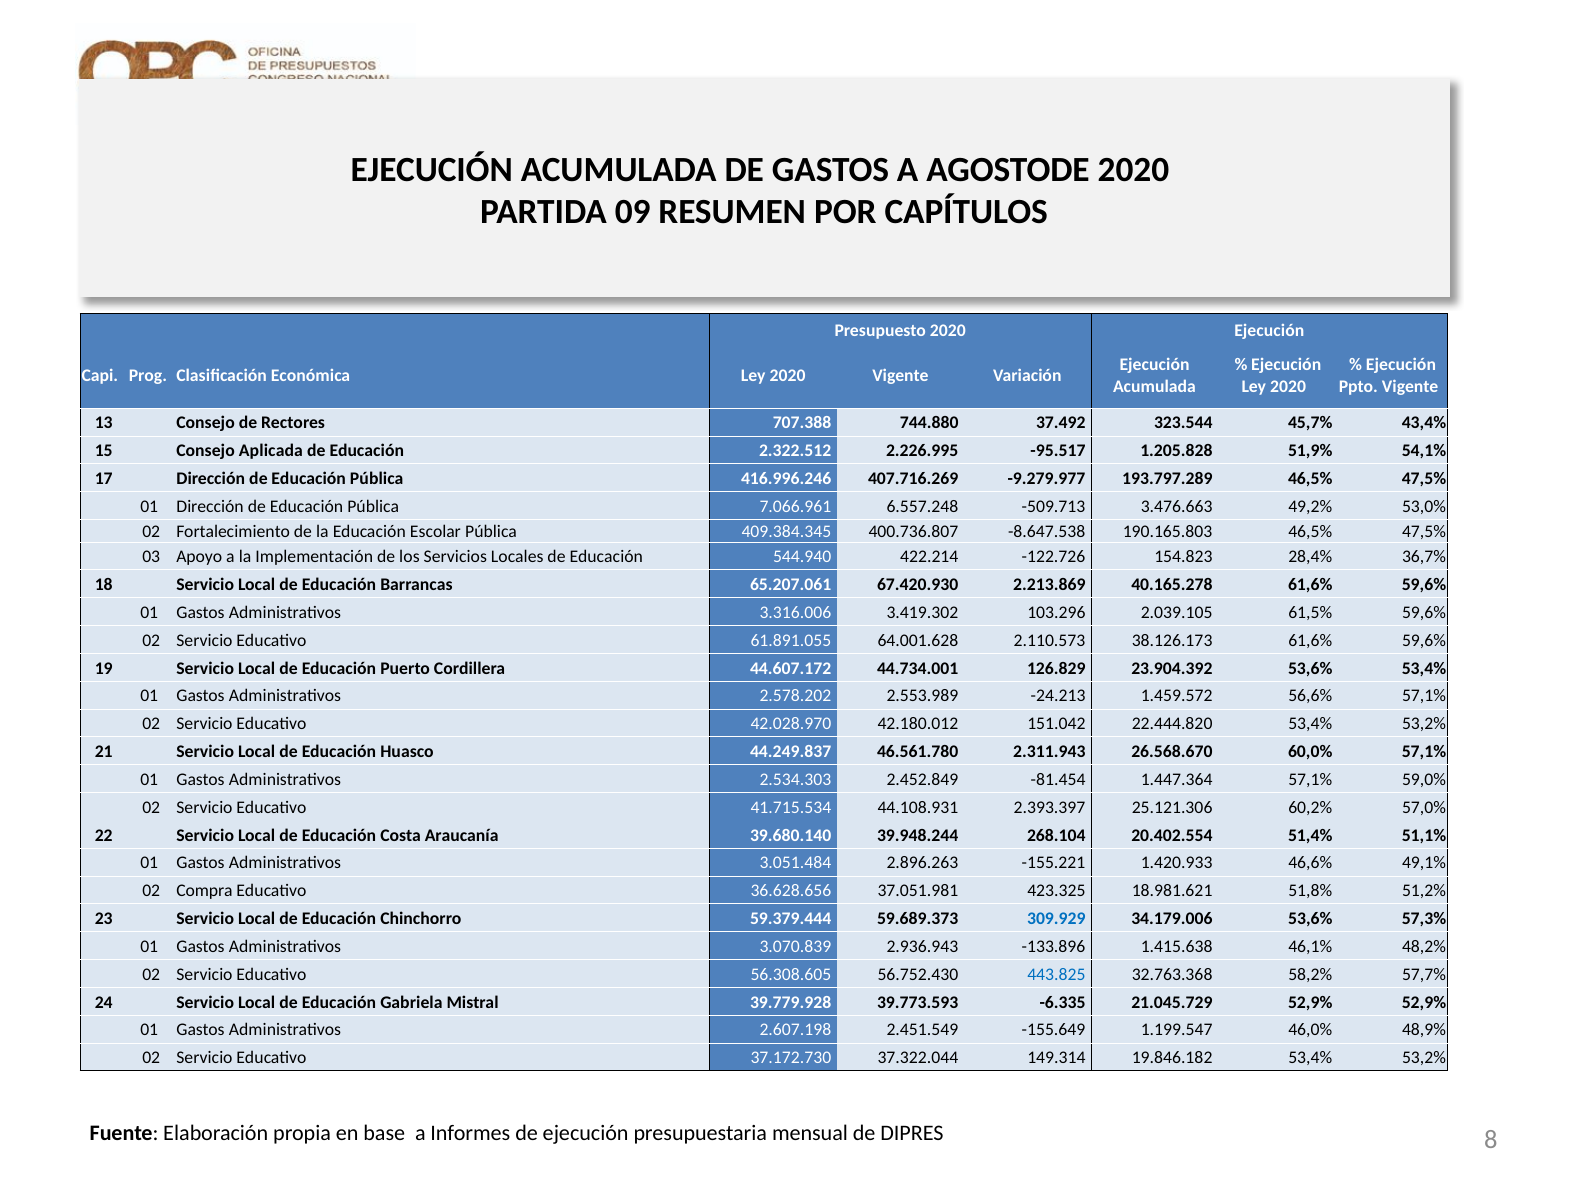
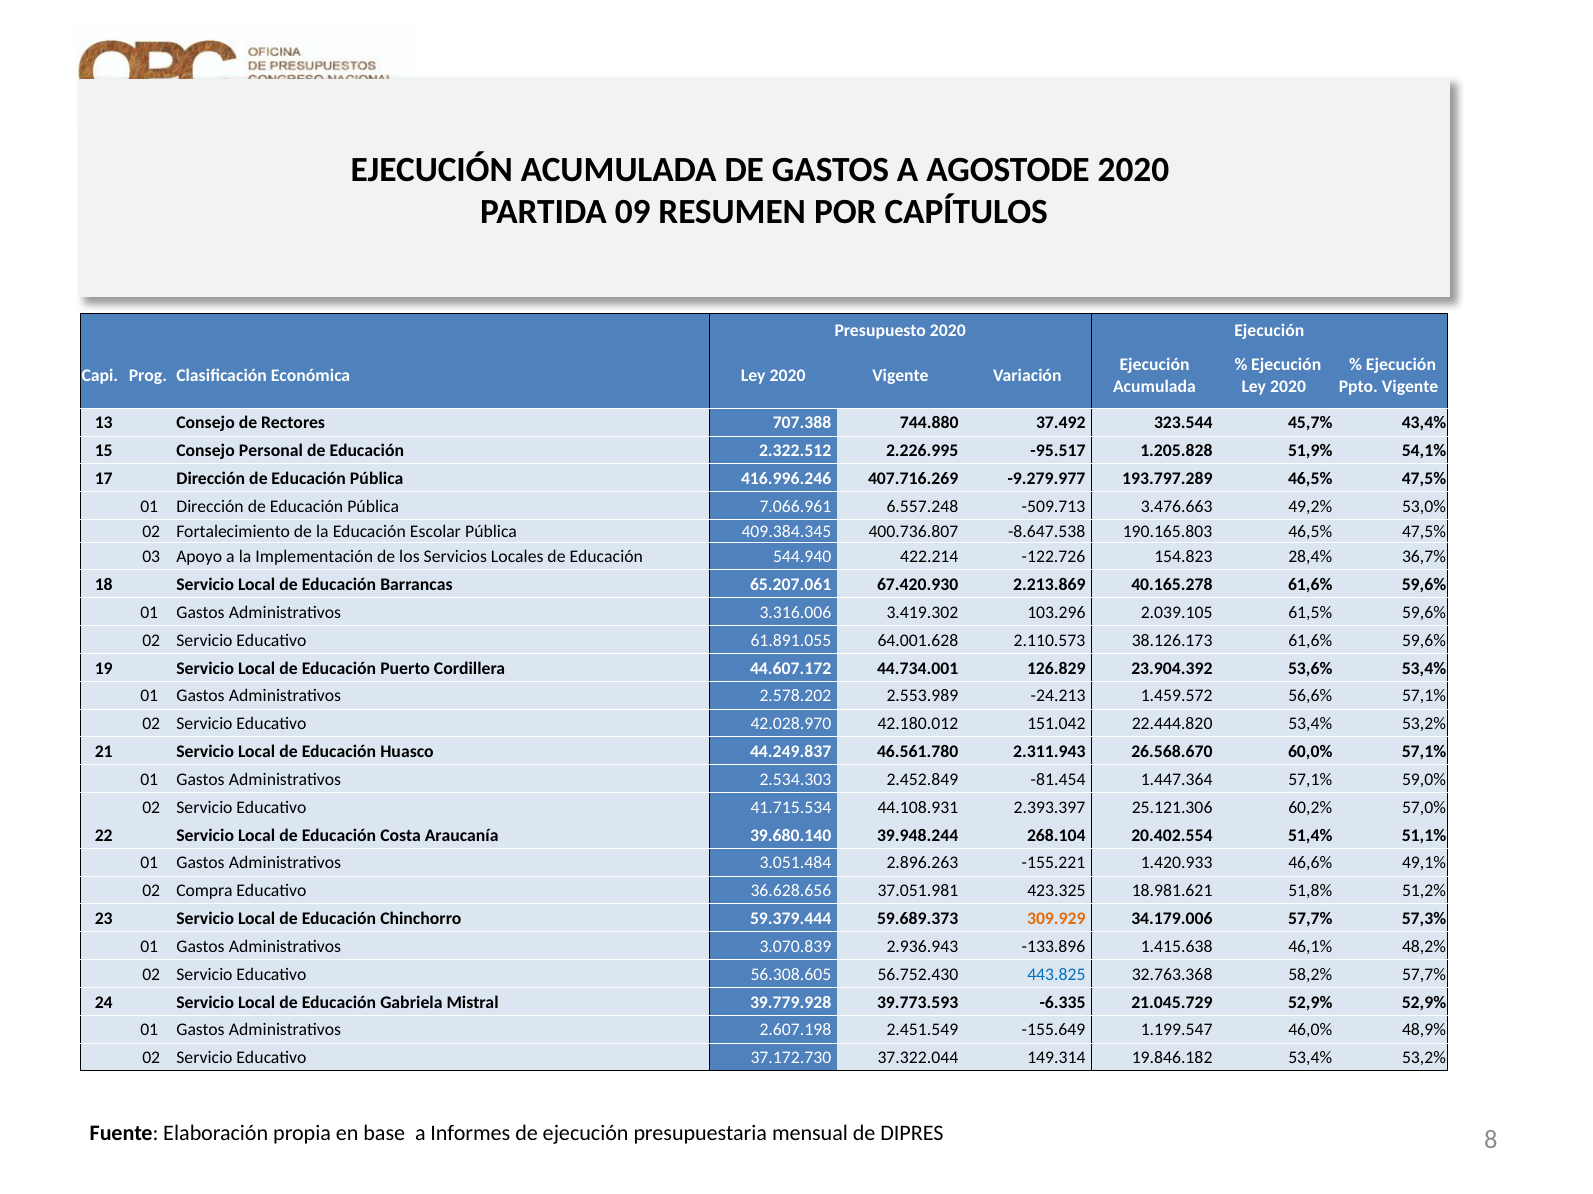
Aplicada: Aplicada -> Personal
309.929 colour: blue -> orange
34.179.006 53,6%: 53,6% -> 57,7%
